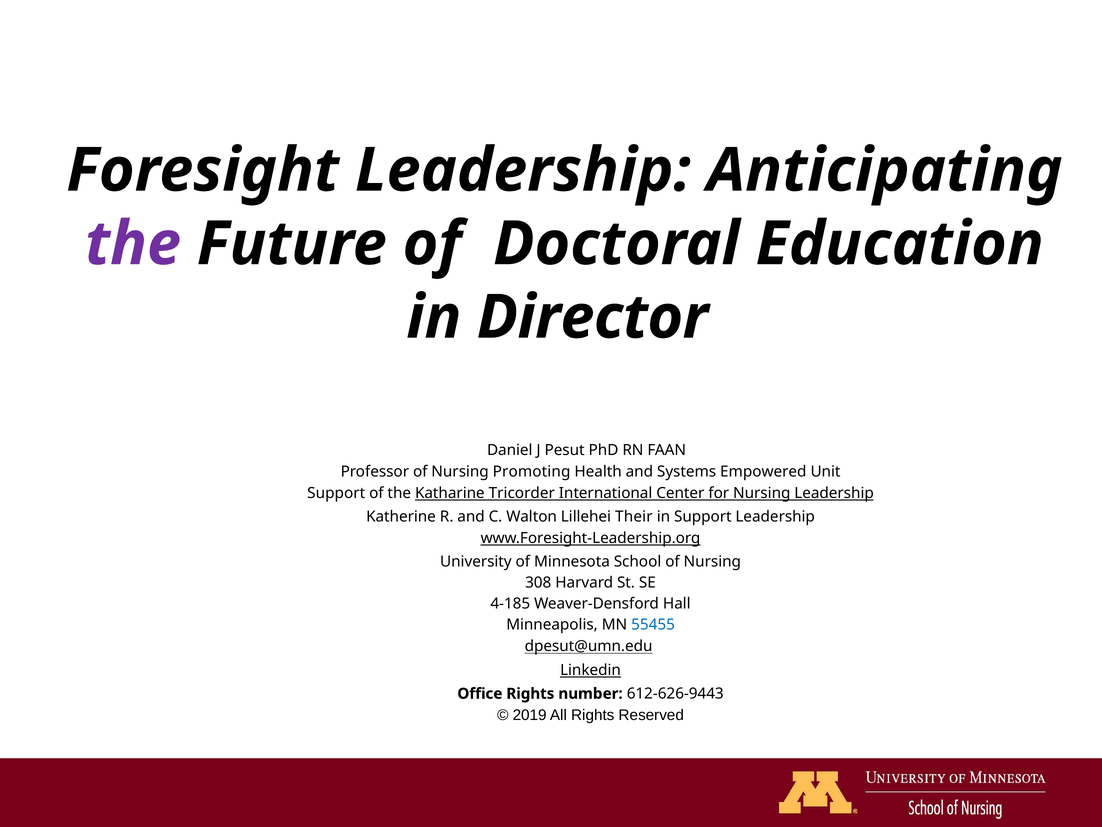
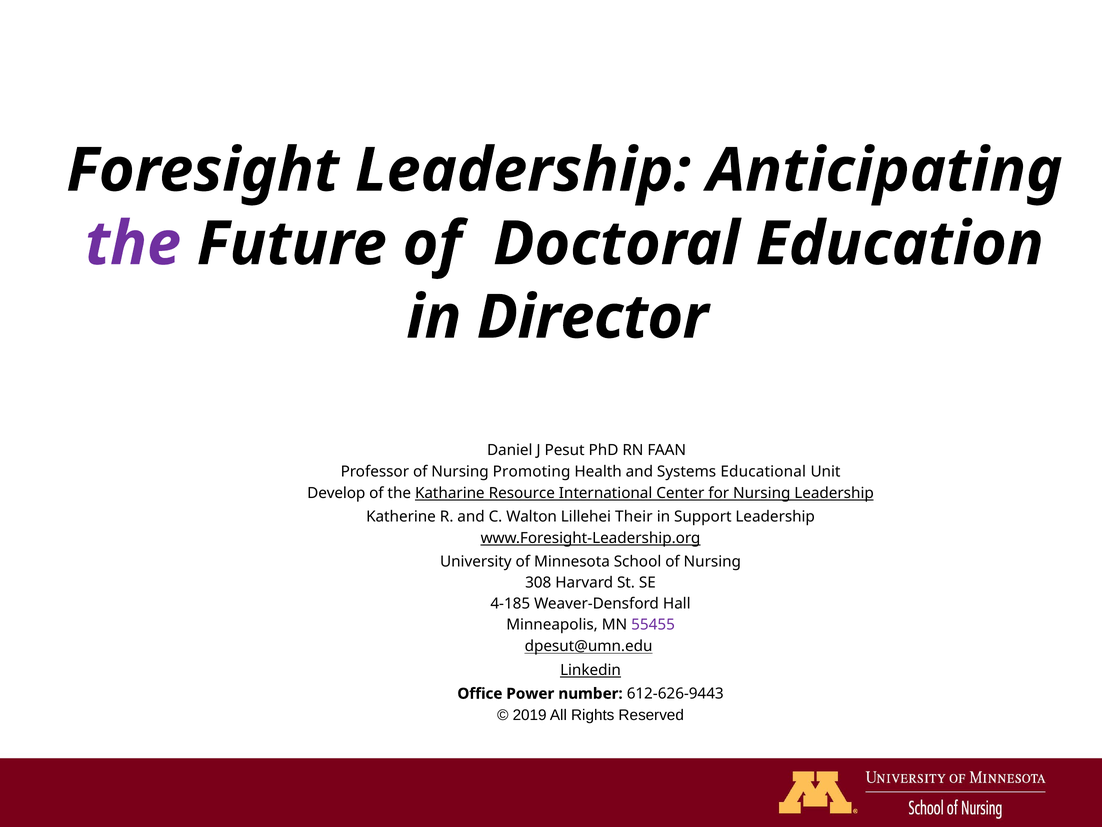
Empowered: Empowered -> Educational
Support at (336, 493): Support -> Develop
Tricorder: Tricorder -> Resource
55455 colour: blue -> purple
Office Rights: Rights -> Power
